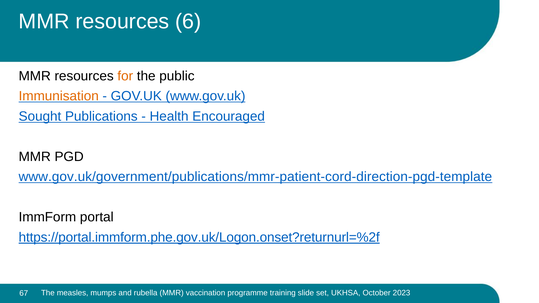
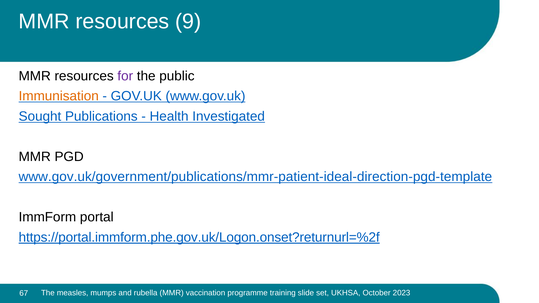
6: 6 -> 9
for colour: orange -> purple
Encouraged: Encouraged -> Investigated
www.gov.uk/government/publications/mmr-patient-cord-direction-pgd-template: www.gov.uk/government/publications/mmr-patient-cord-direction-pgd-template -> www.gov.uk/government/publications/mmr-patient-ideal-direction-pgd-template
